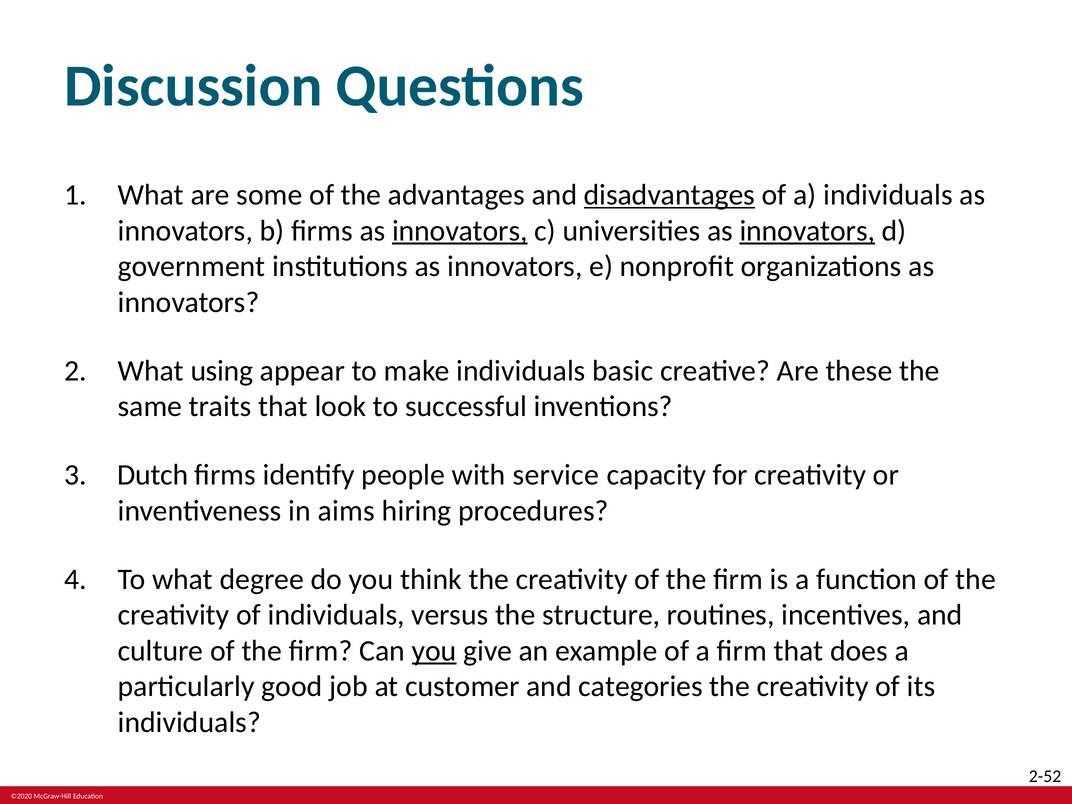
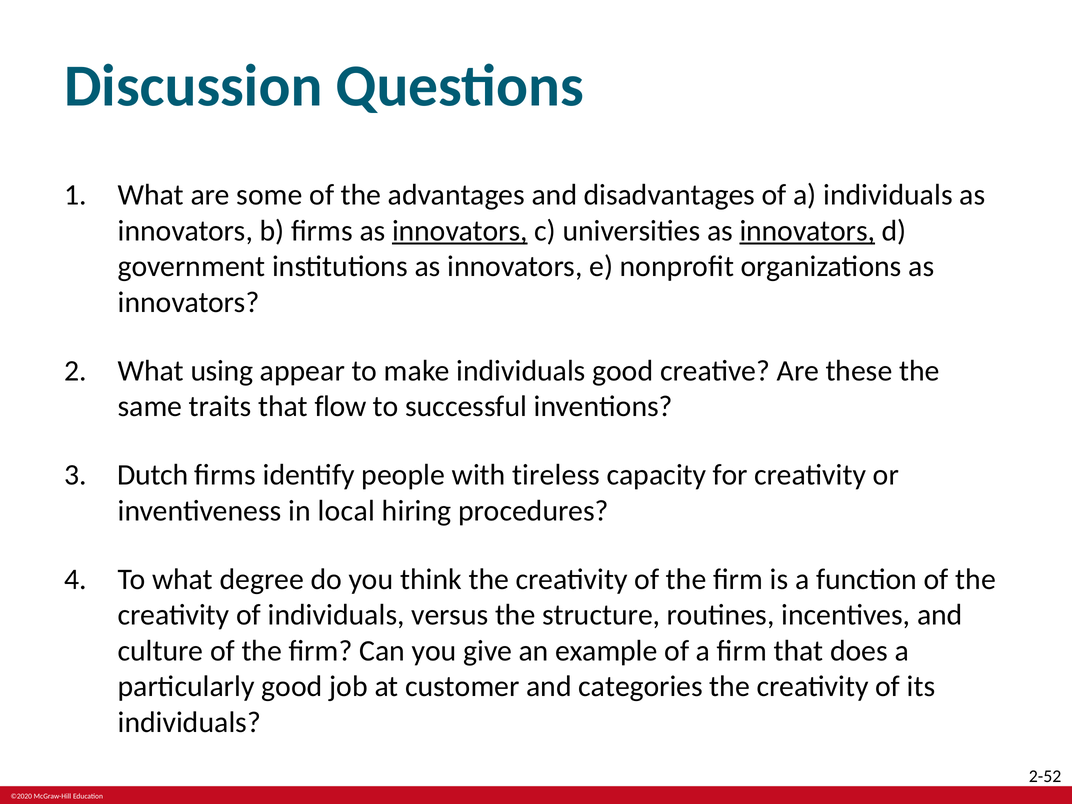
disadvantages underline: present -> none
individuals basic: basic -> good
look: look -> flow
service: service -> tireless
aims: aims -> local
you at (434, 651) underline: present -> none
